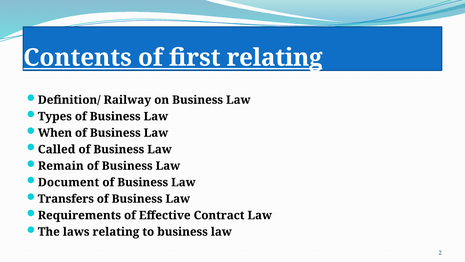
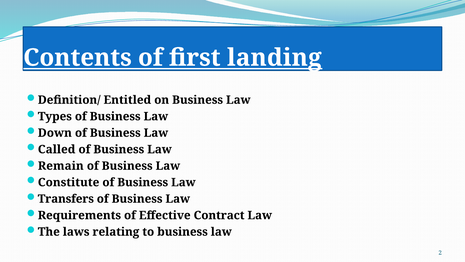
first relating: relating -> landing
Railway: Railway -> Entitled
When: When -> Down
Document: Document -> Constitute
